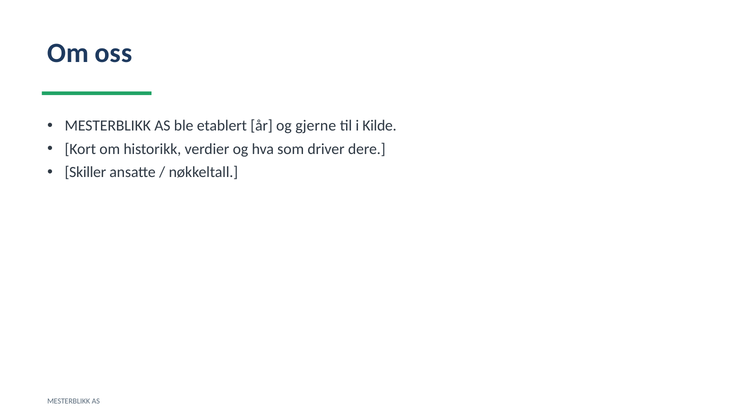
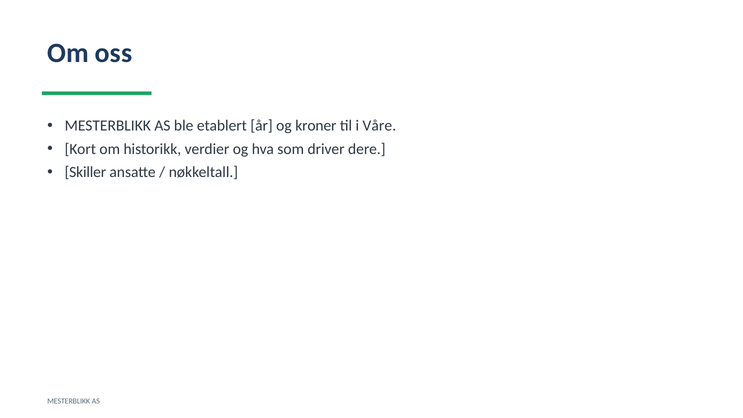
gjerne: gjerne -> kroner
Kilde: Kilde -> Våre
